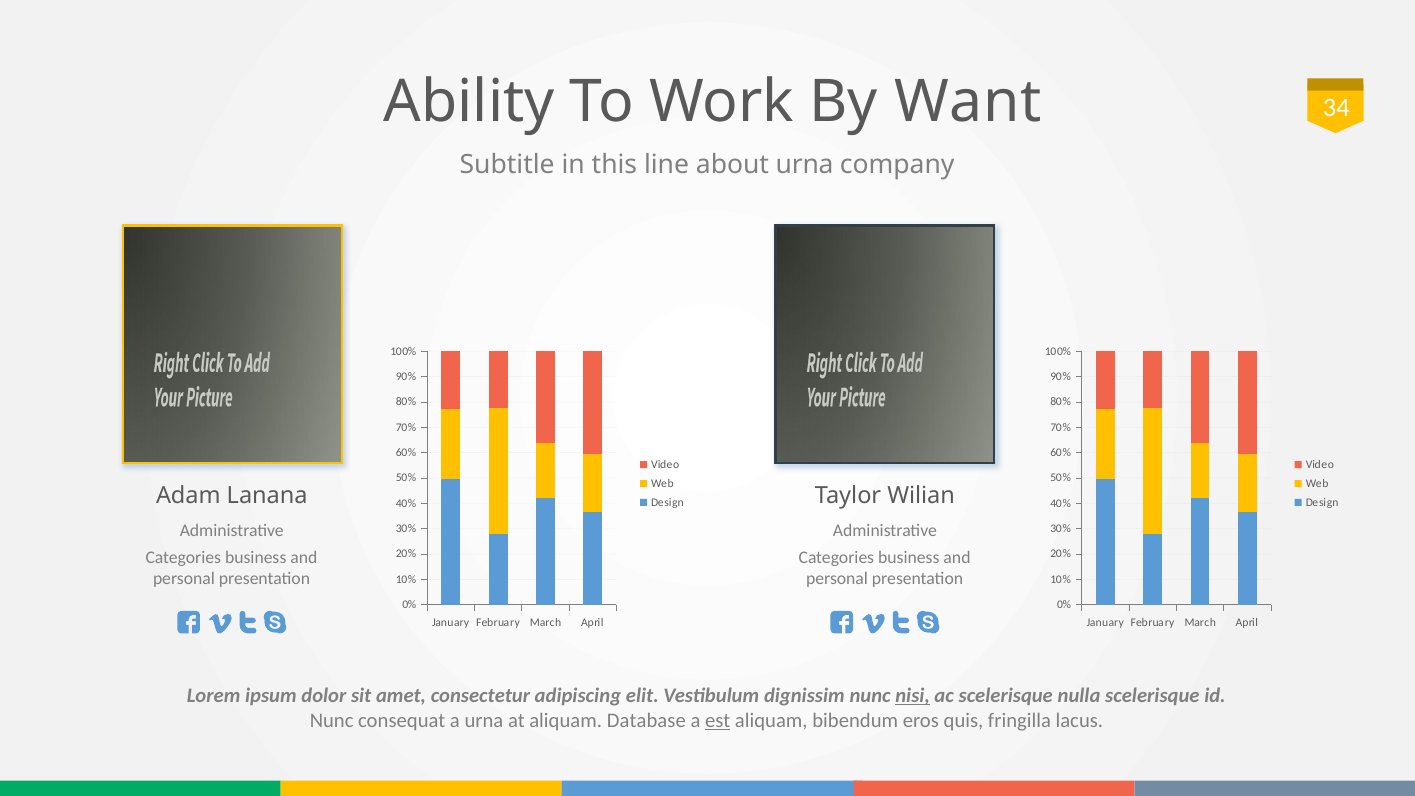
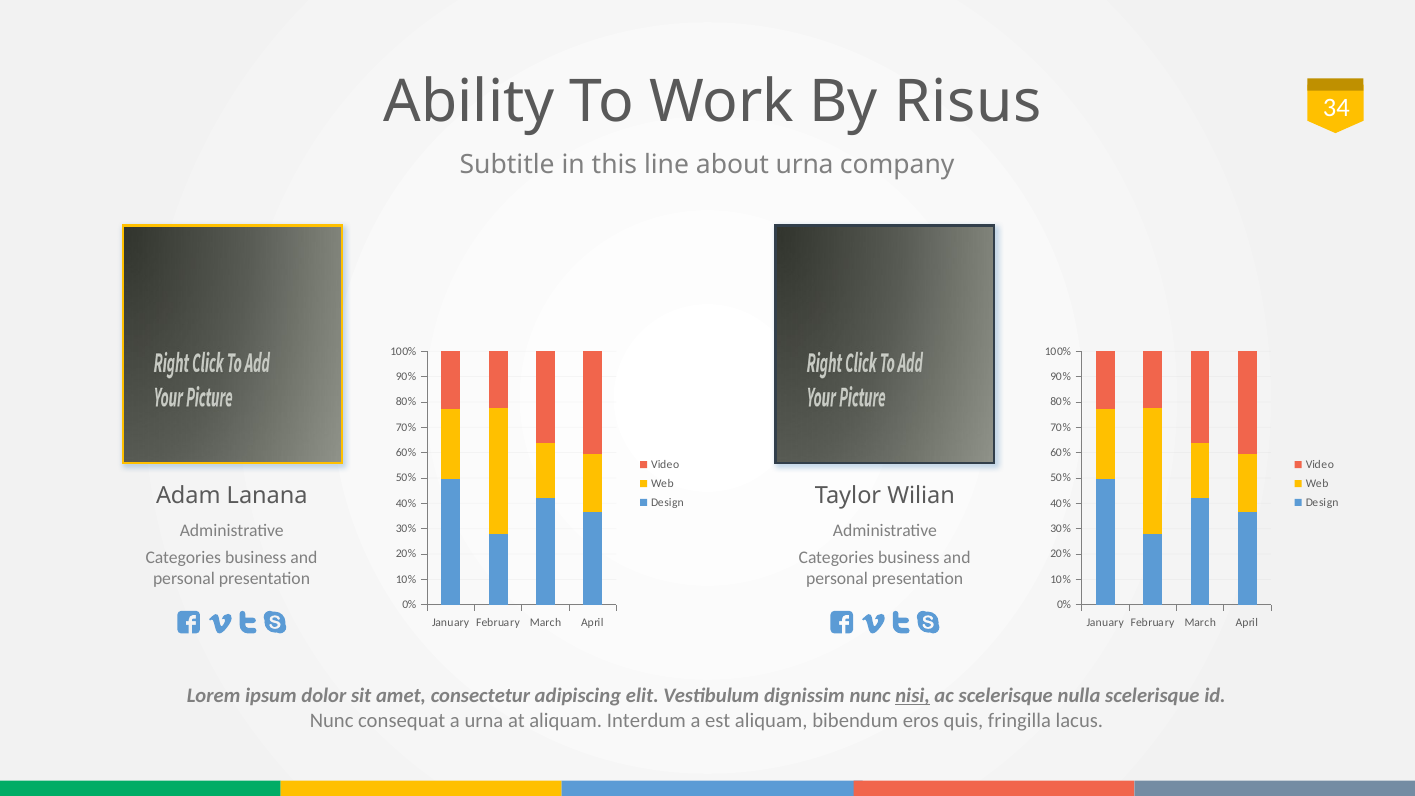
Want: Want -> Risus
Database: Database -> Interdum
est underline: present -> none
